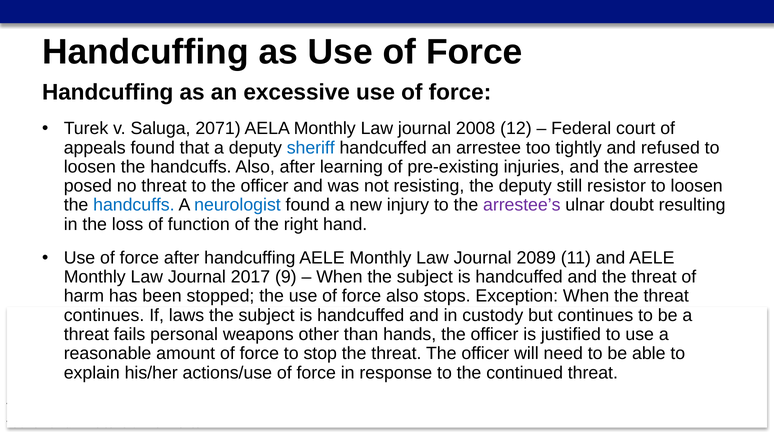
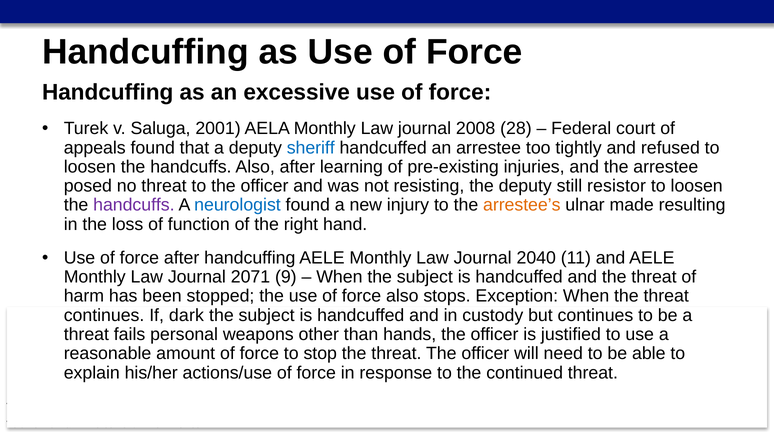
2071: 2071 -> 2001
12: 12 -> 28
handcuffs at (134, 205) colour: blue -> purple
arrestee’s colour: purple -> orange
doubt: doubt -> made
2089: 2089 -> 2040
2017: 2017 -> 2071
laws: laws -> dark
